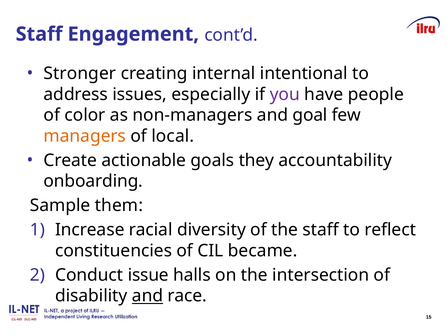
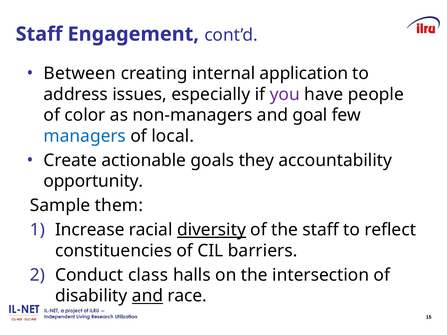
Stronger: Stronger -> Between
intentional: intentional -> application
managers colour: orange -> blue
onboarding: onboarding -> opportunity
diversity underline: none -> present
became: became -> barriers
issue: issue -> class
